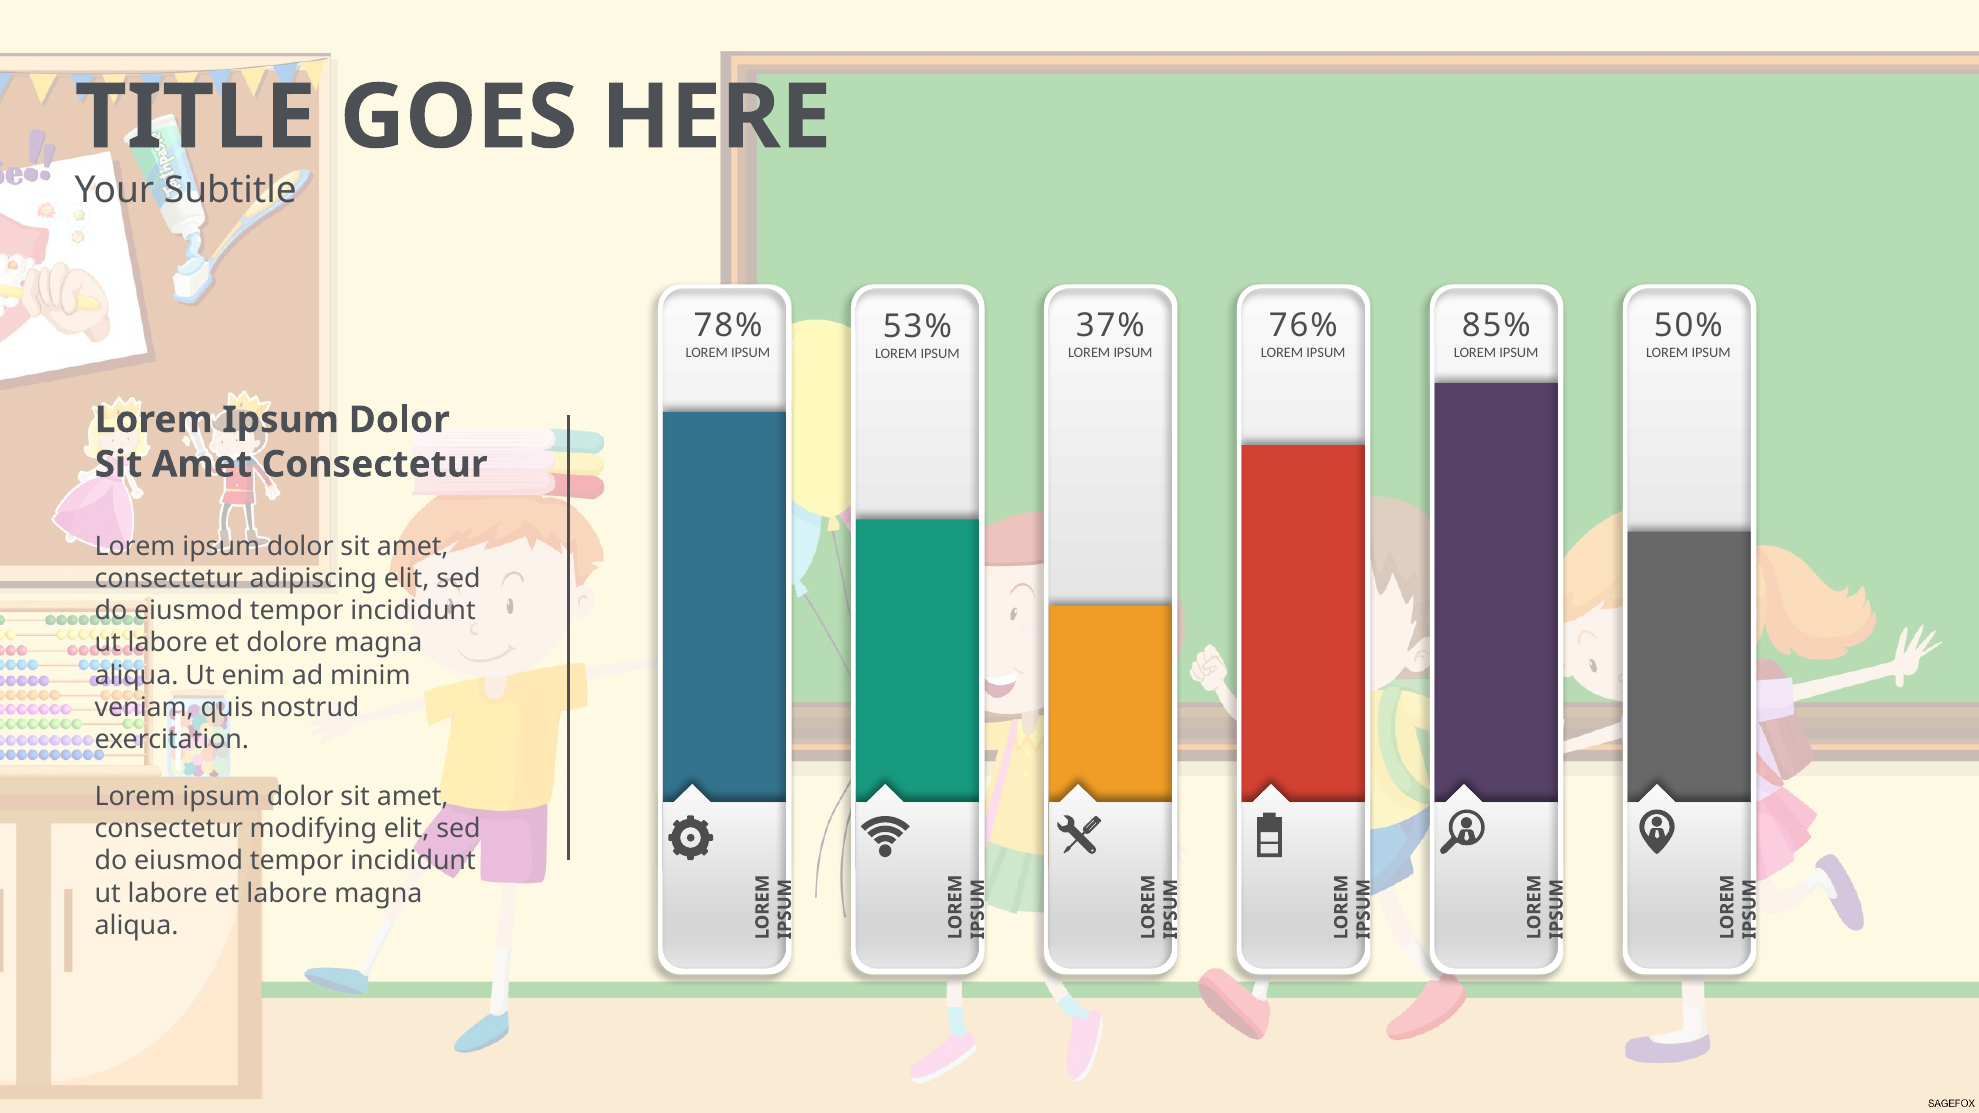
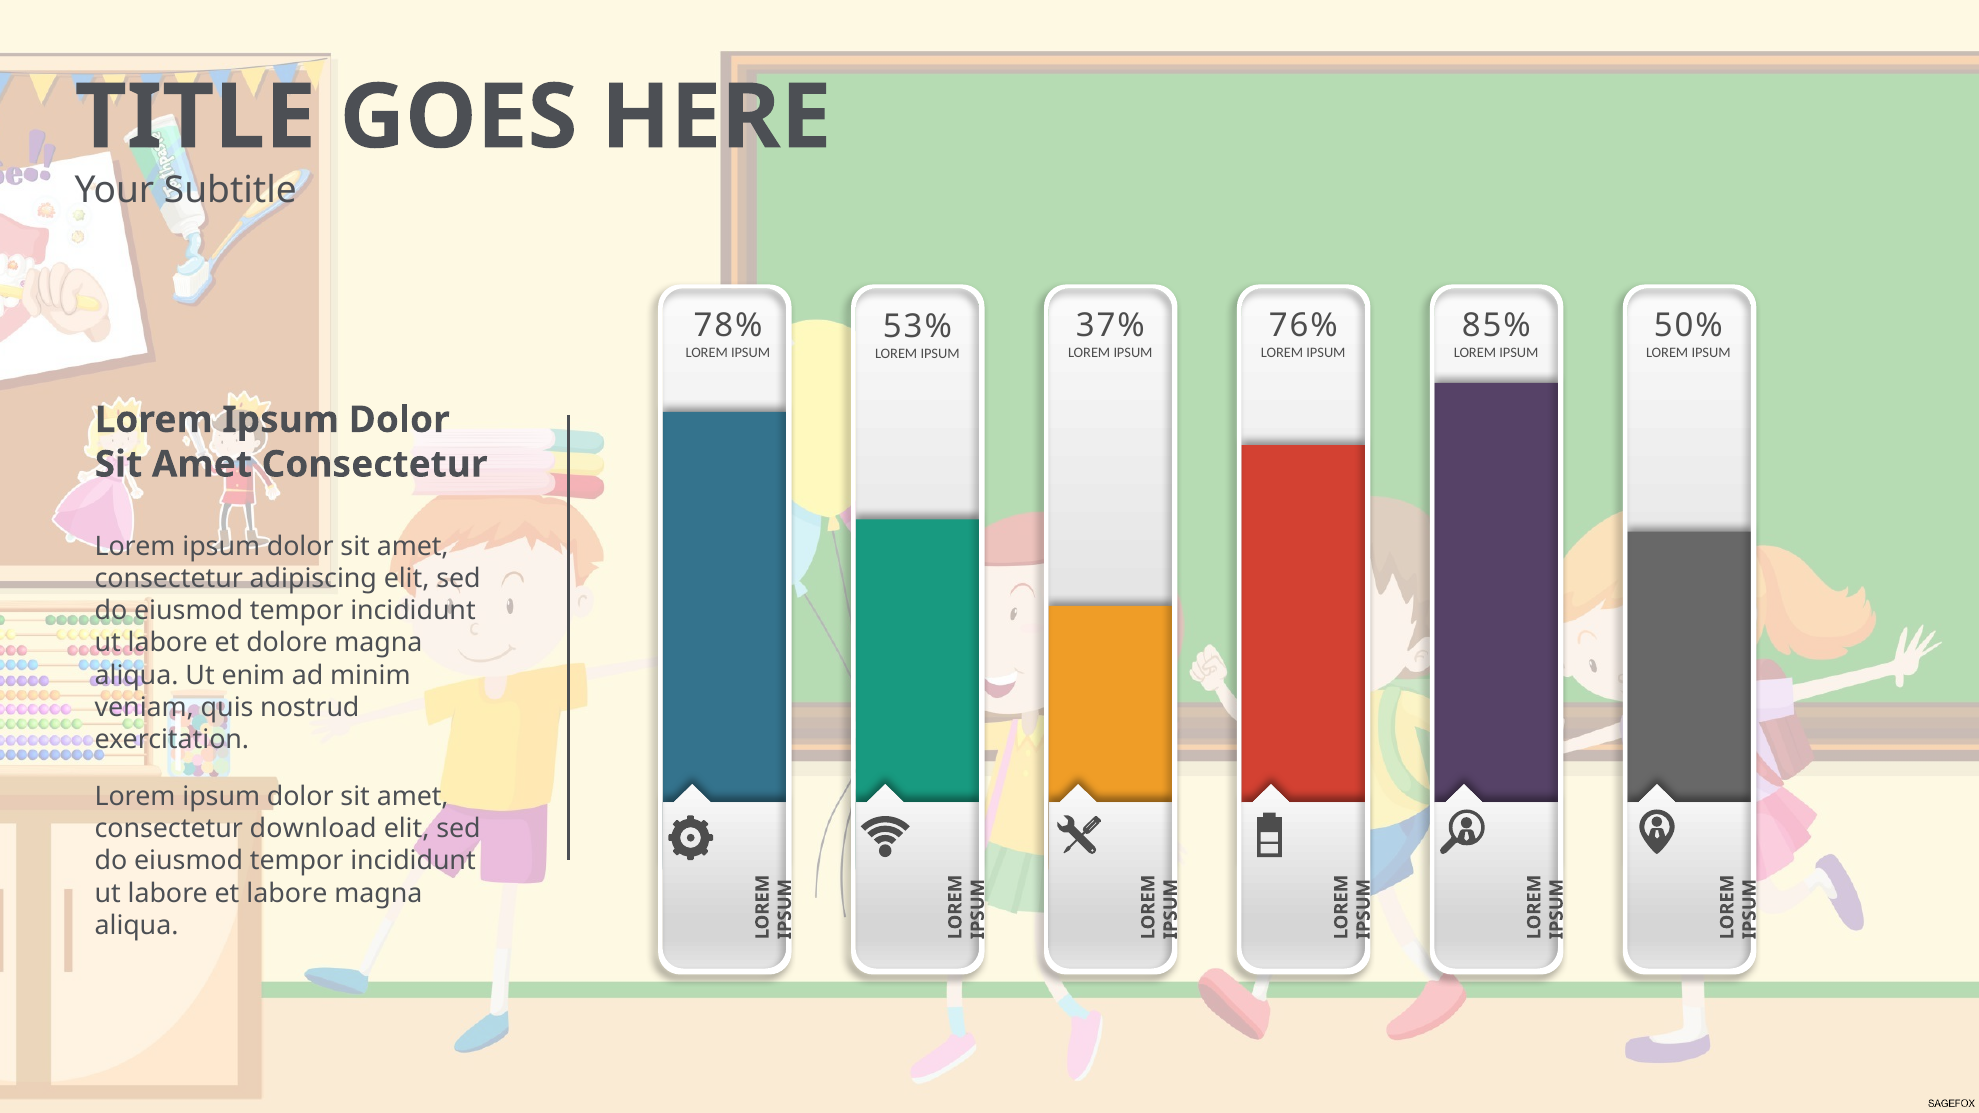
modifying: modifying -> download
